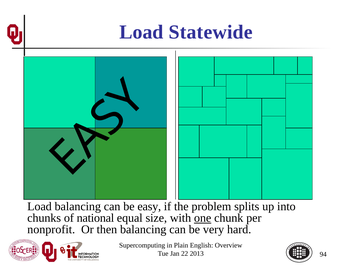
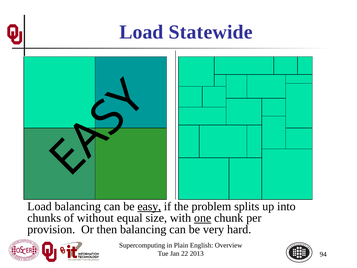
easy underline: none -> present
national: national -> without
nonprofit: nonprofit -> provision
